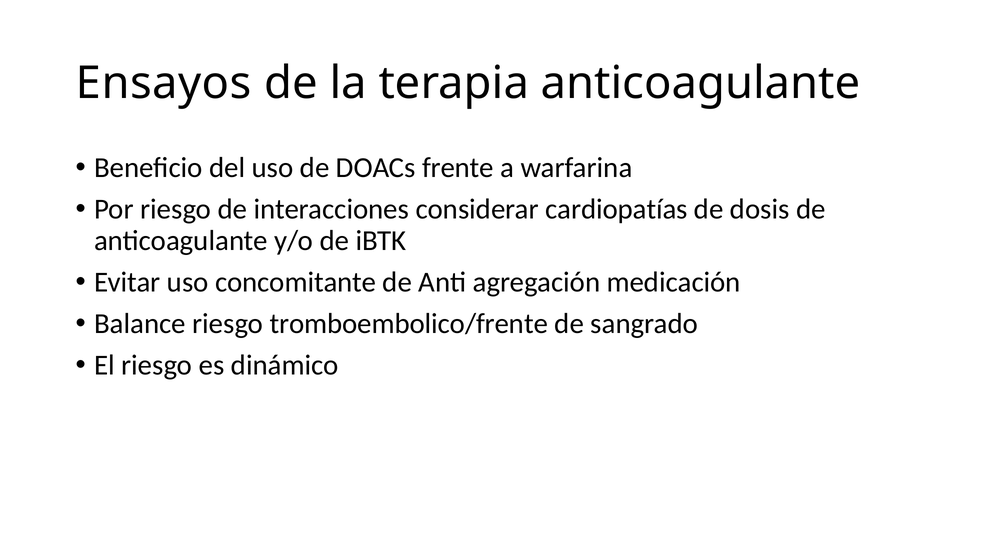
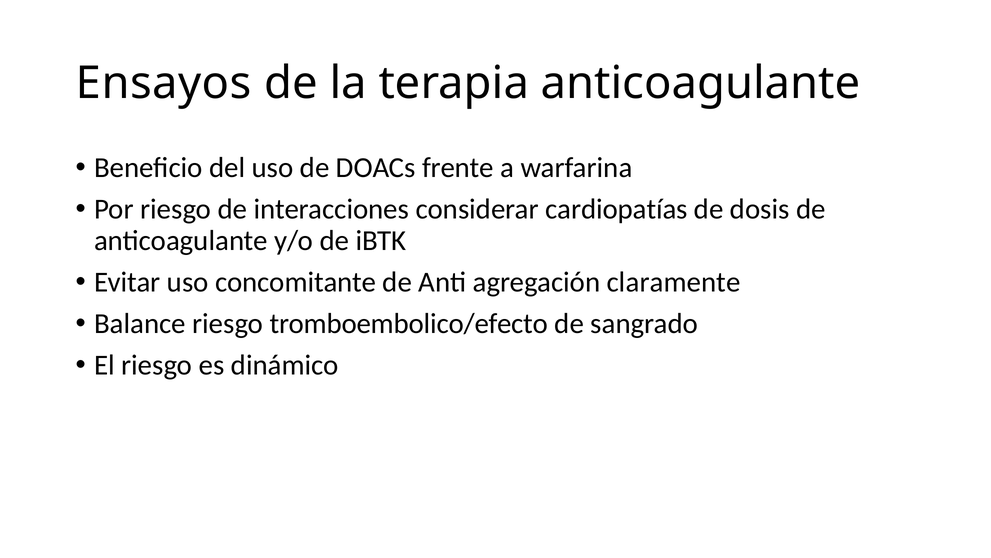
medicación: medicación -> claramente
tromboembolico/frente: tromboembolico/frente -> tromboembolico/efecto
